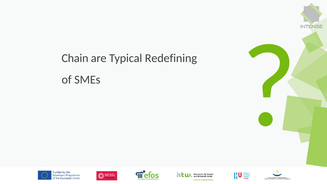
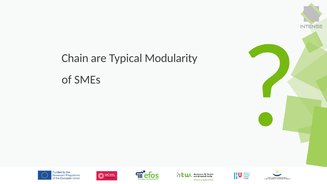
Redefining: Redefining -> Modularity
